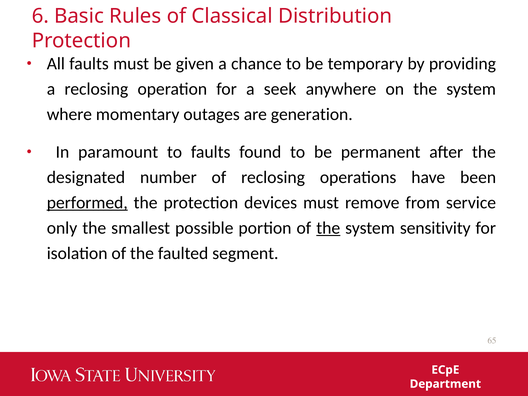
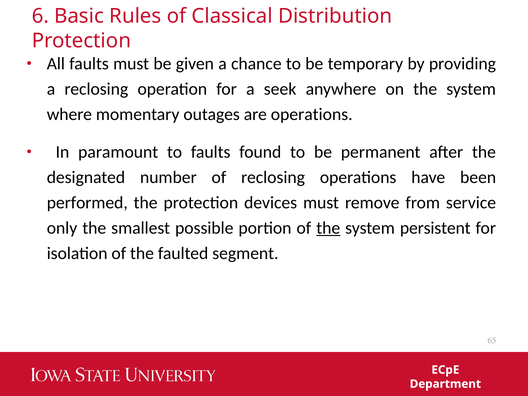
are generation: generation -> operations
performed underline: present -> none
sensitivity: sensitivity -> persistent
